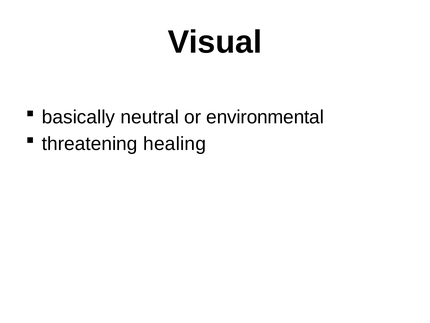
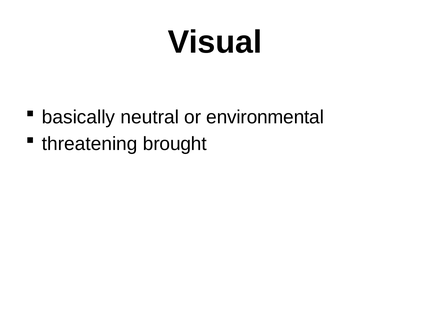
healing: healing -> brought
